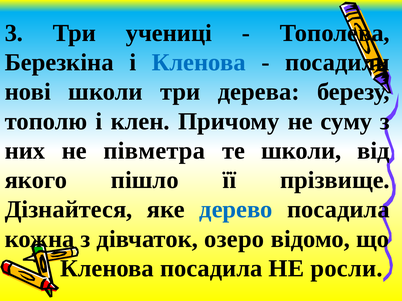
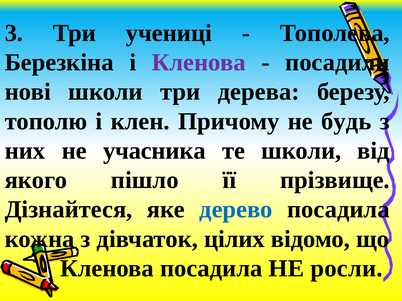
Кленова at (199, 63) colour: blue -> purple
суму: суму -> будь
півметра: півметра -> учасника
озеро: озеро -> цілих
